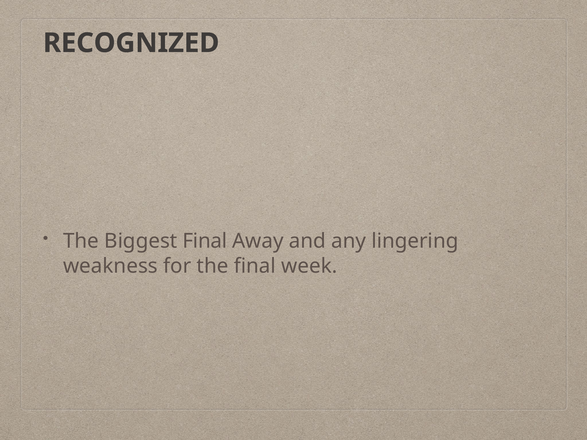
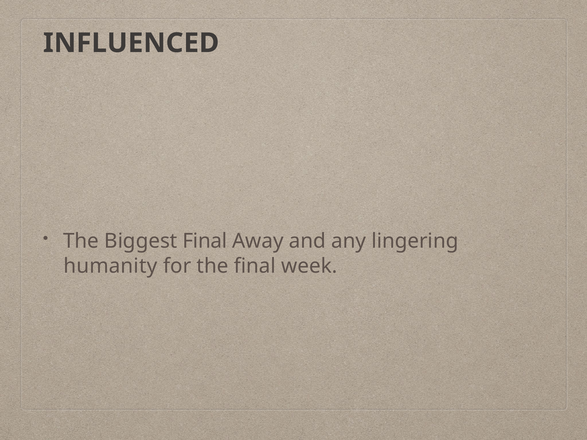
RECOGNIZED: RECOGNIZED -> INFLUENCED
weakness: weakness -> humanity
